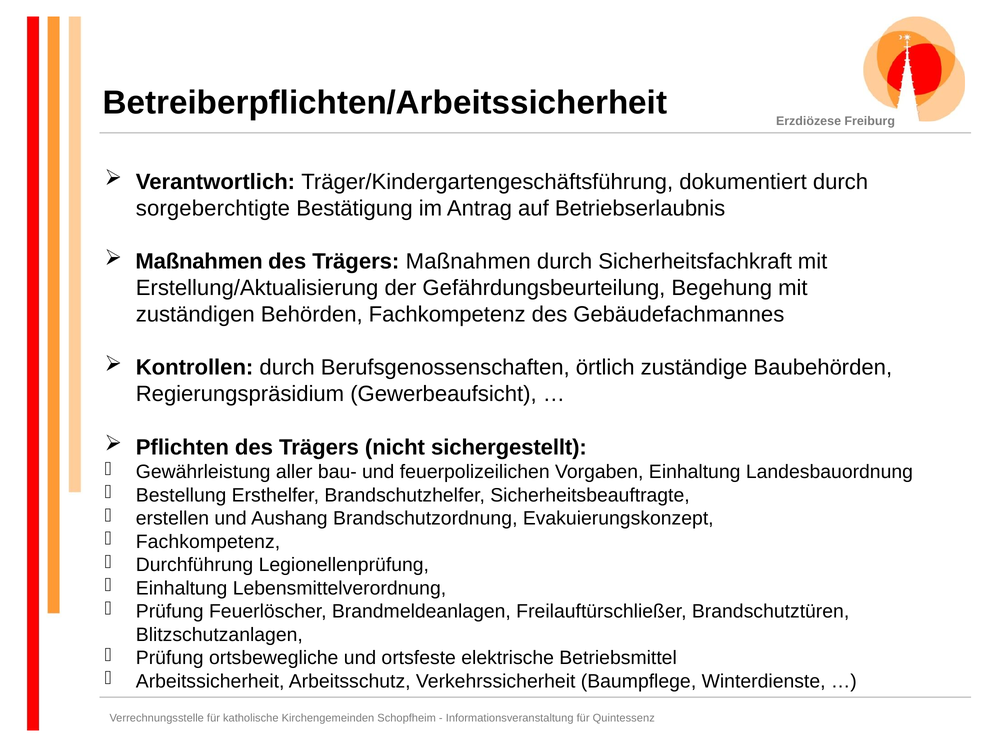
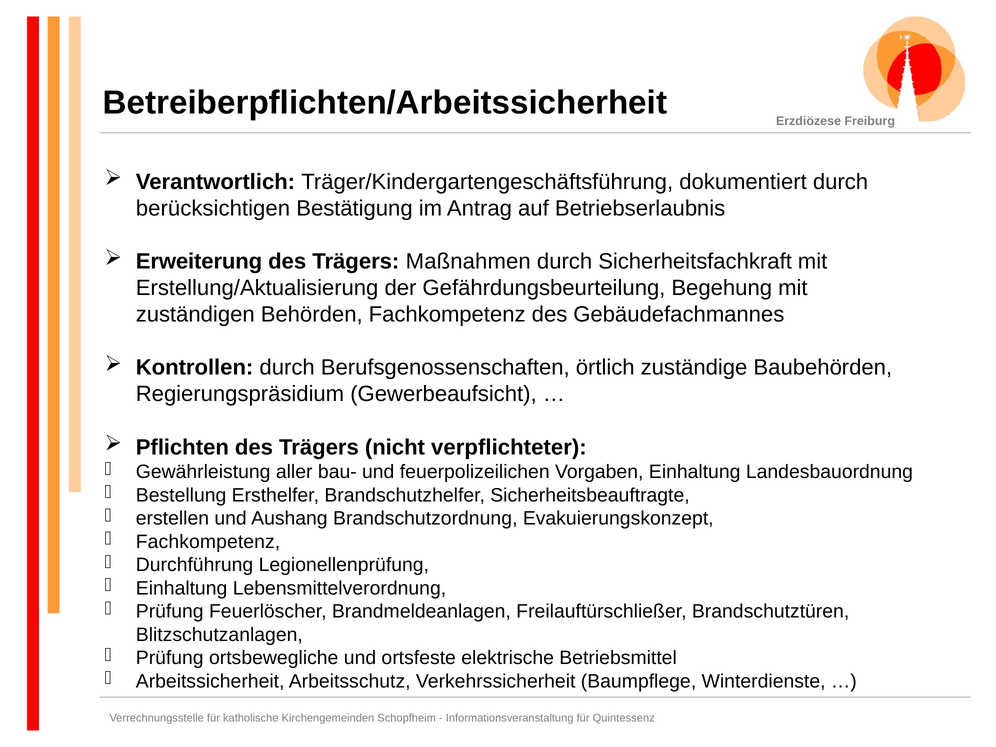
sorgeberchtigte: sorgeberchtigte -> berücksichtigen
Maßnahmen at (199, 261): Maßnahmen -> Erweiterung
sichergestellt: sichergestellt -> verpflichteter
